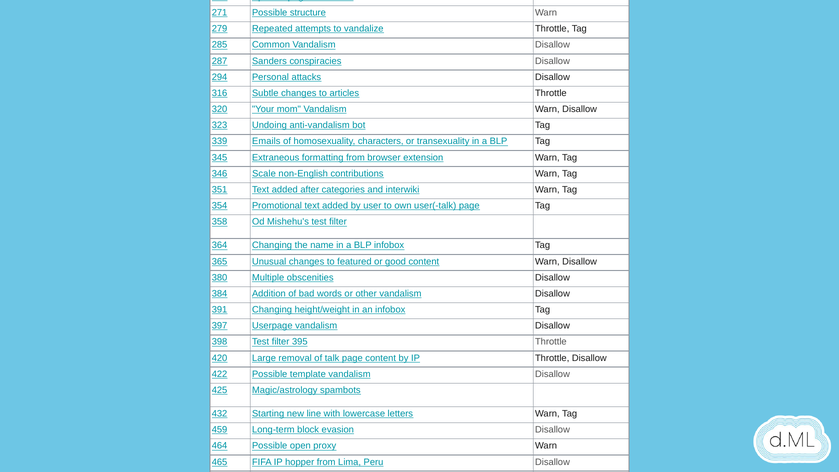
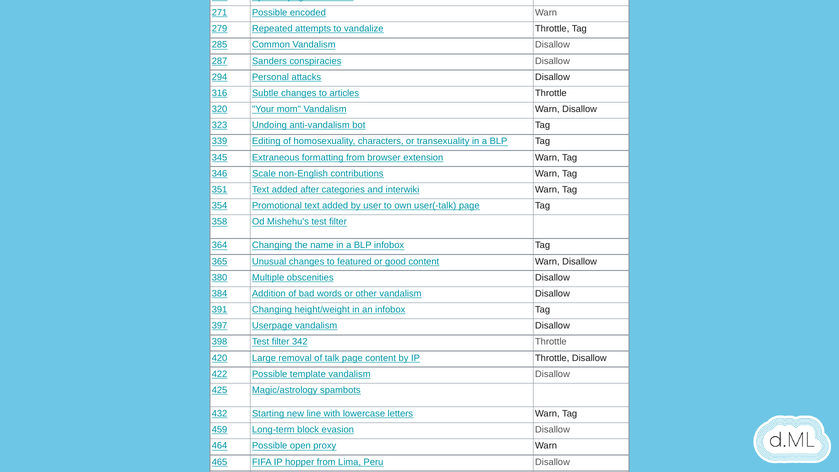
structure: structure -> encoded
339 Emails: Emails -> Editing
395: 395 -> 342
